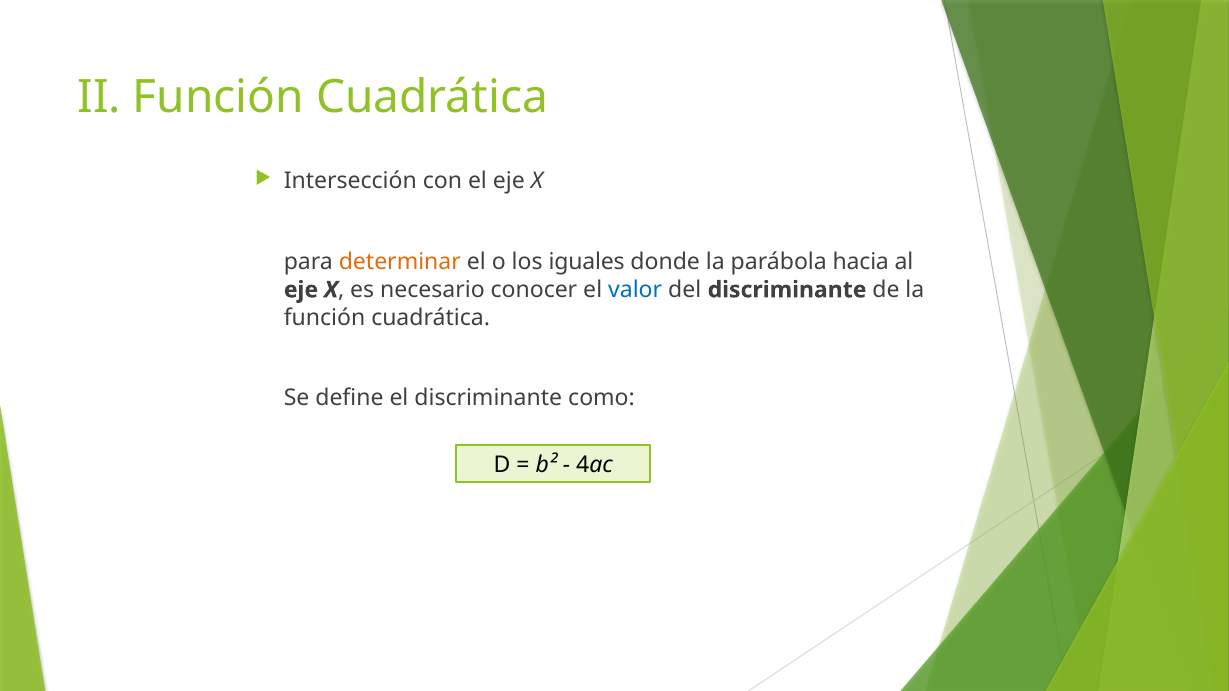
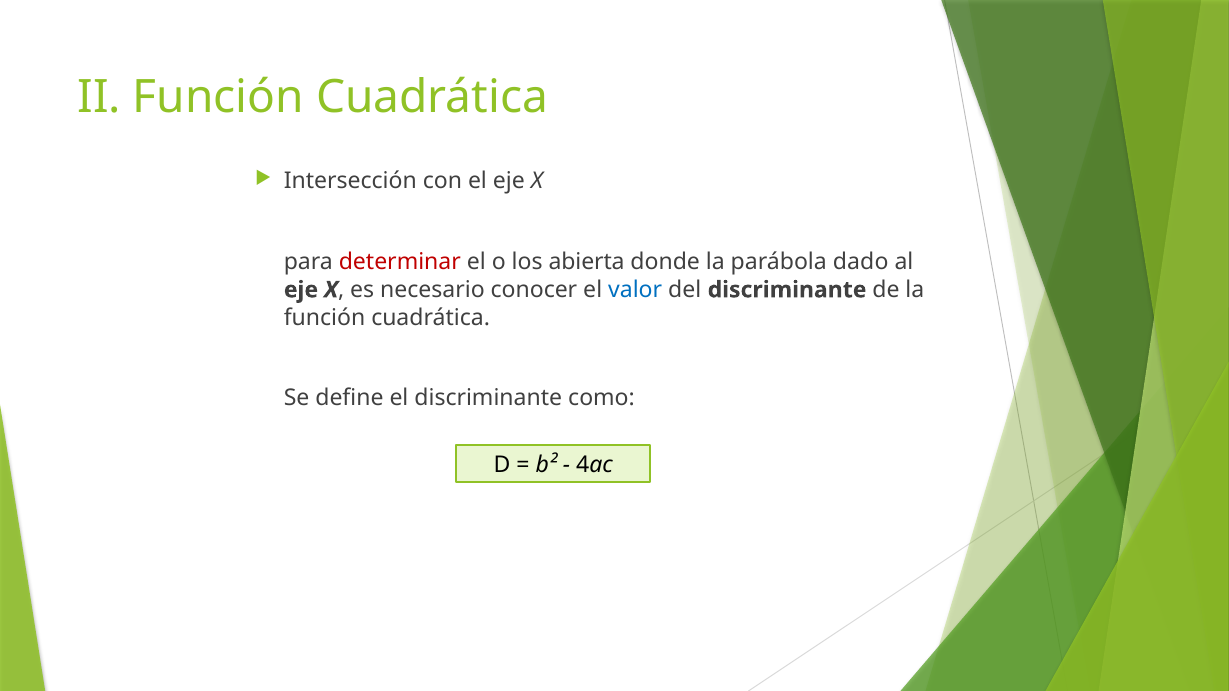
determinar colour: orange -> red
iguales: iguales -> abierta
hacia: hacia -> dado
